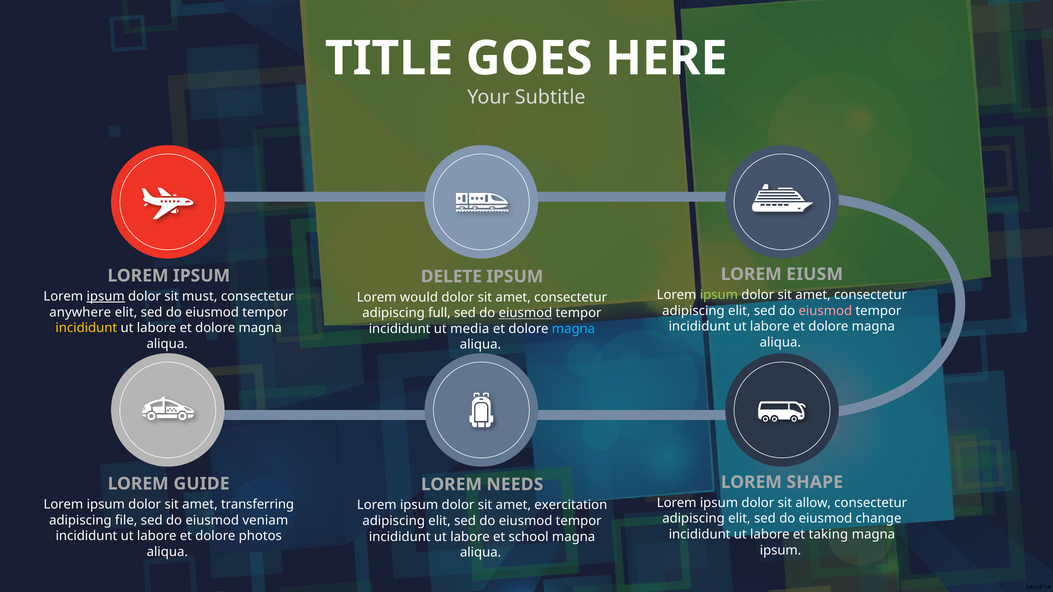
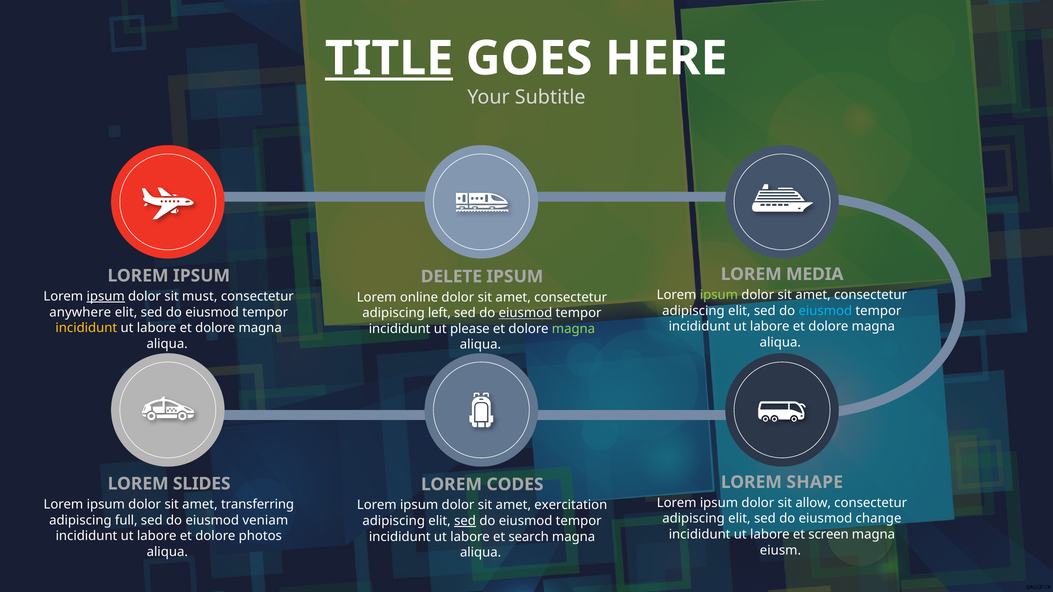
TITLE underline: none -> present
EIUSM: EIUSM -> MEDIA
would: would -> online
eiusmod at (825, 311) colour: pink -> light blue
full: full -> left
media: media -> please
magna at (573, 329) colour: light blue -> light green
GUIDE: GUIDE -> SLIDES
NEEDS: NEEDS -> CODES
file: file -> full
sed at (465, 521) underline: none -> present
taking: taking -> screen
school: school -> search
ipsum at (781, 551): ipsum -> eiusm
